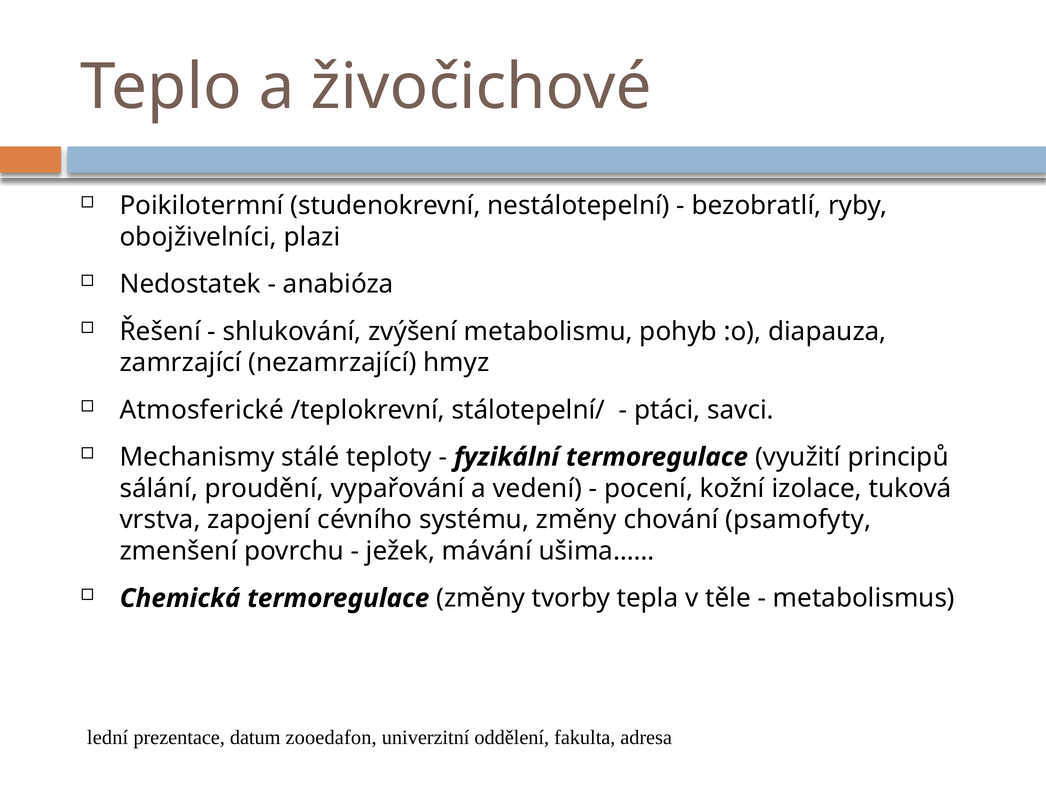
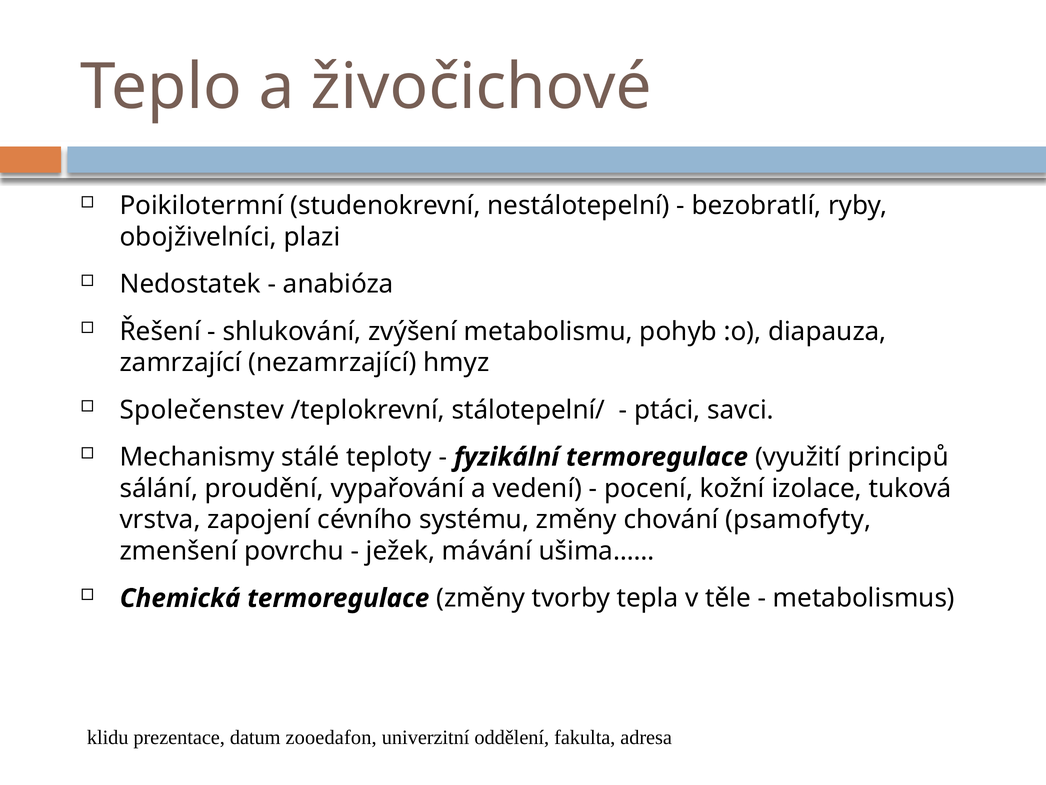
Atmosferické: Atmosferické -> Společenstev
lední: lední -> klidu
